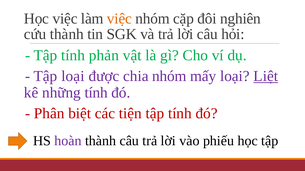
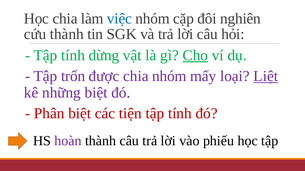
Học việc: việc -> chia
việc at (119, 19) colour: orange -> blue
phản: phản -> dừng
Cho underline: none -> present
Tập loại: loại -> trốn
những tính: tính -> biệt
